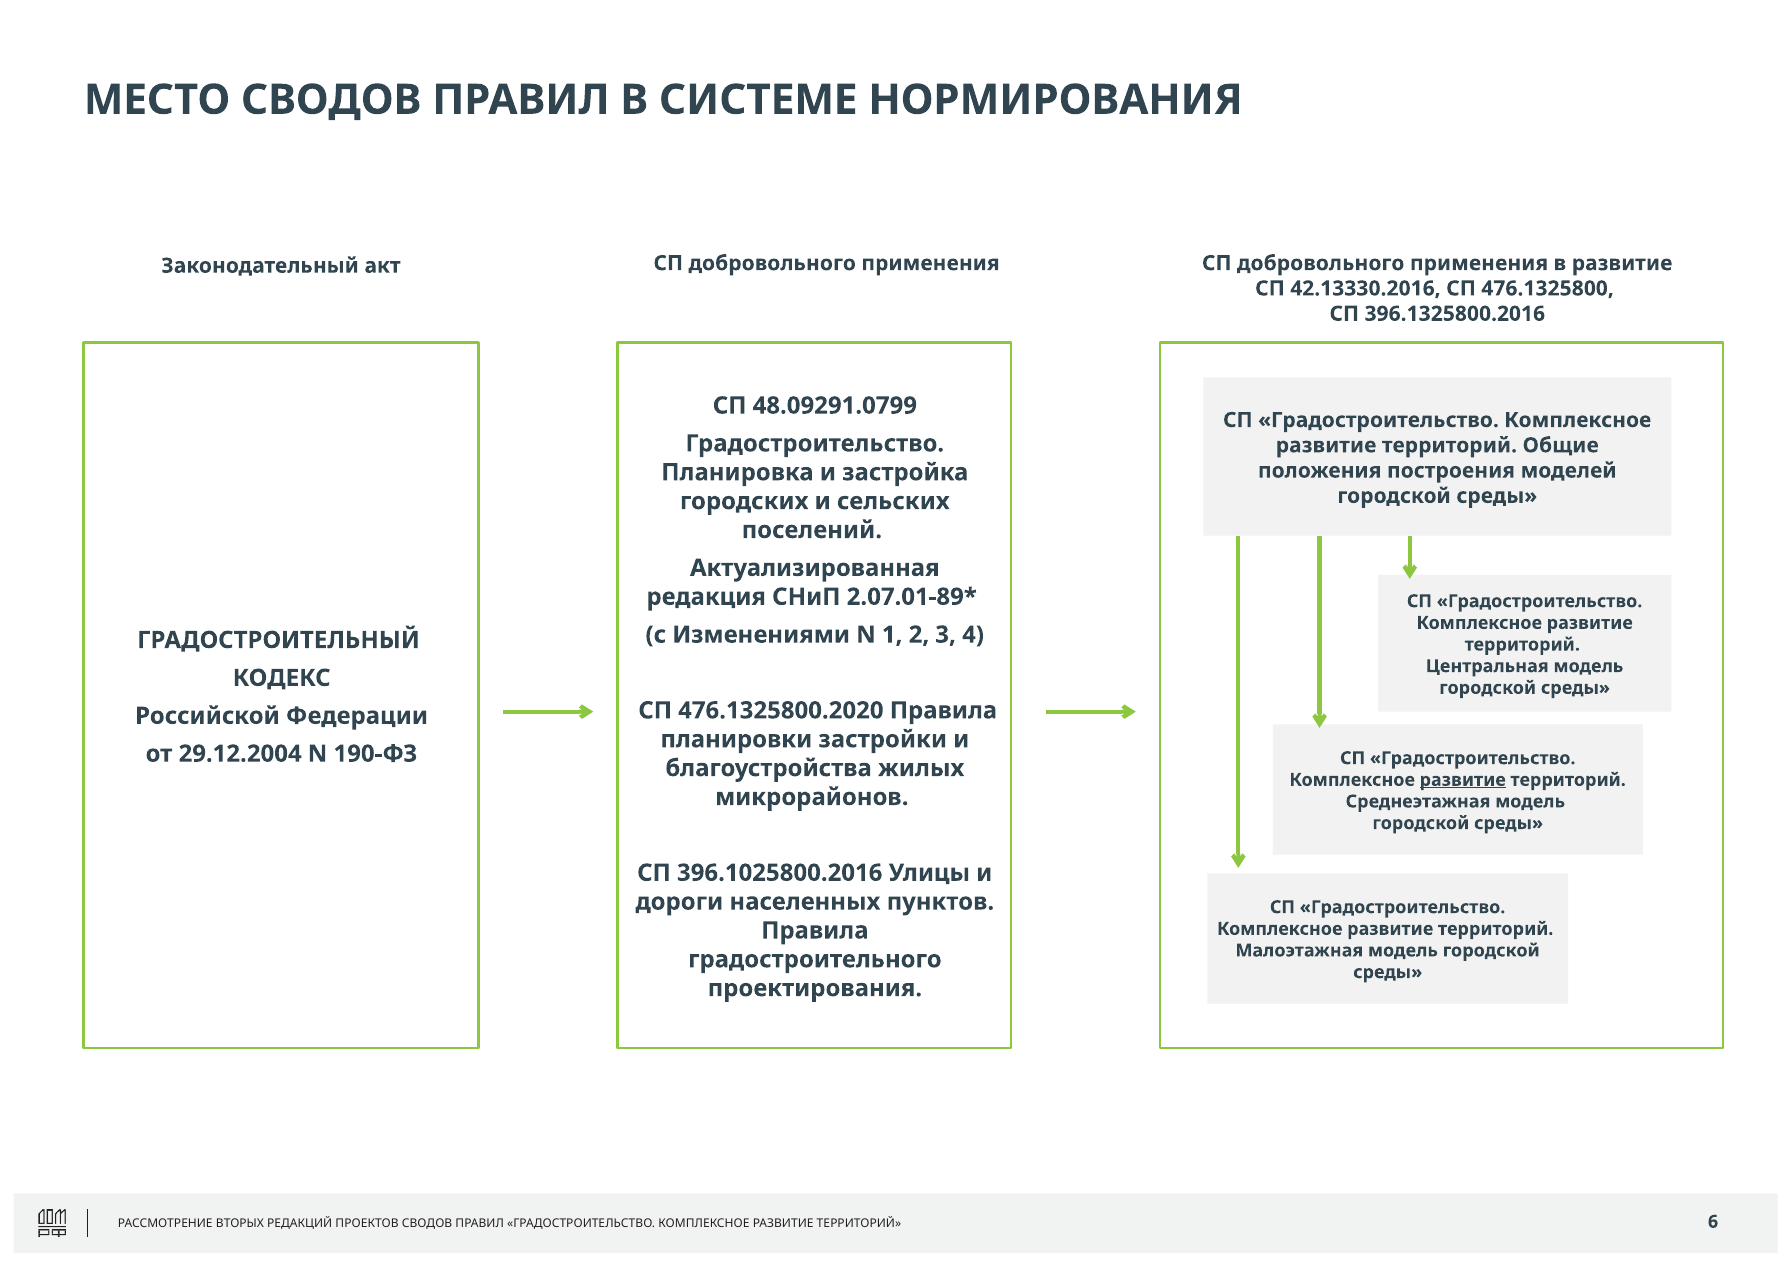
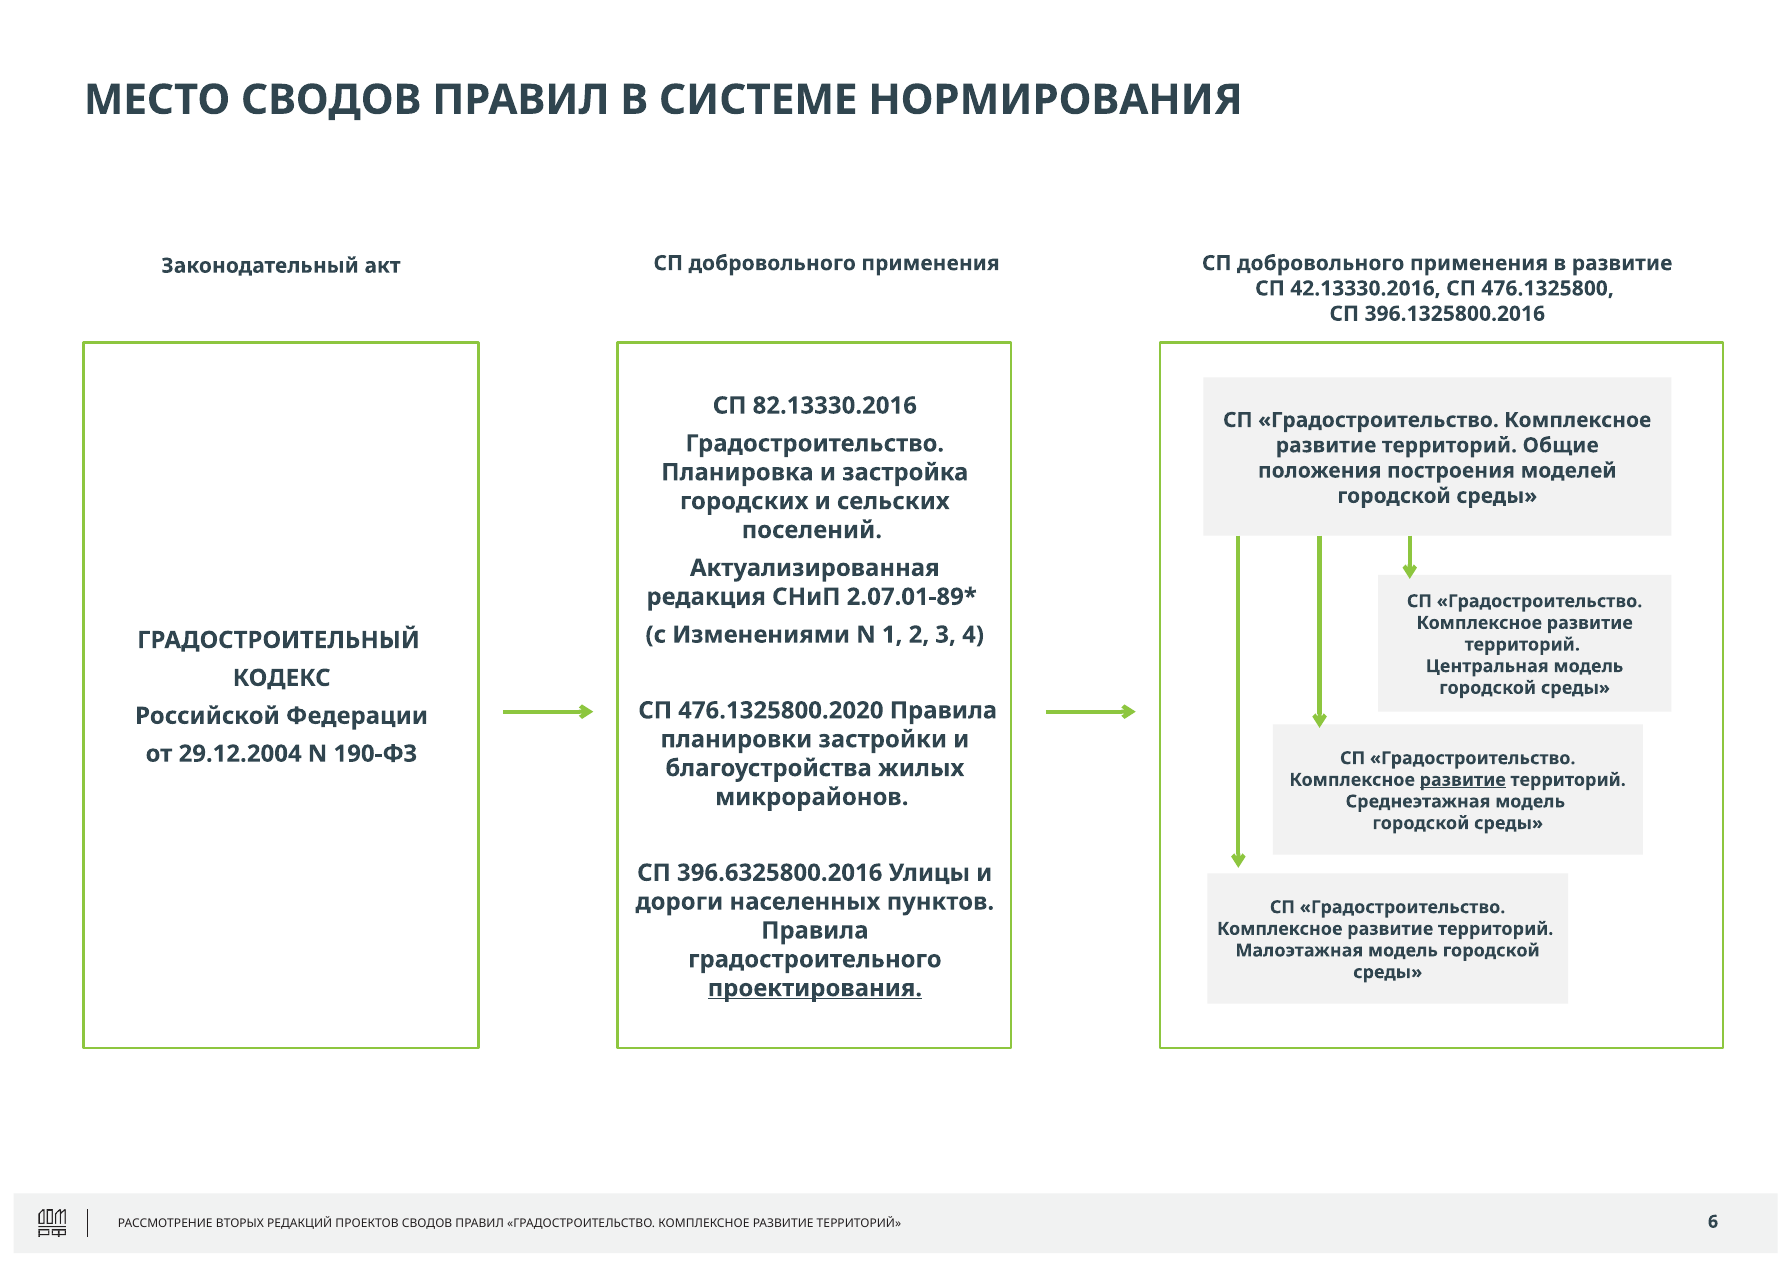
48.09291.0799: 48.09291.0799 -> 82.13330.2016
396.1025800.2016: 396.1025800.2016 -> 396.6325800.2016
проектирования underline: none -> present
